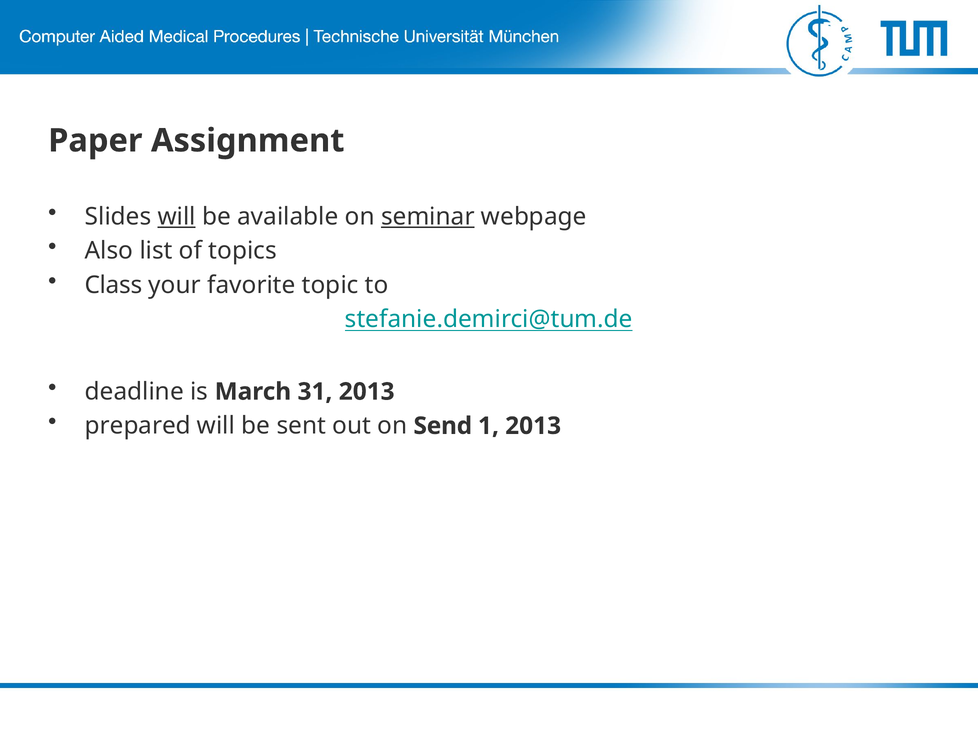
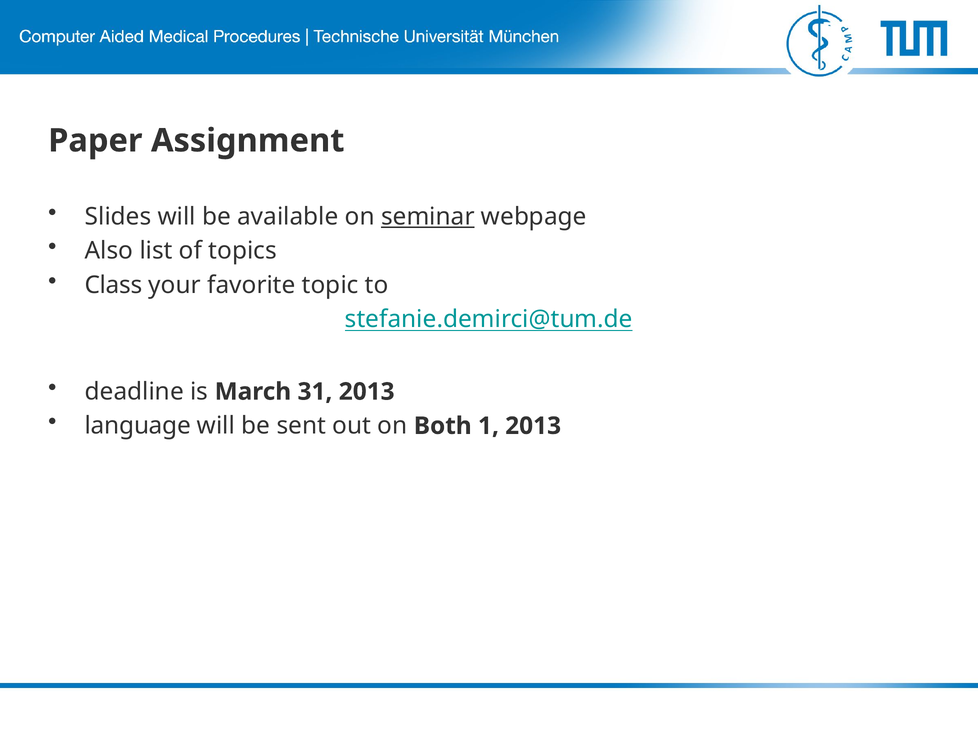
will at (177, 217) underline: present -> none
prepared: prepared -> language
Send: Send -> Both
